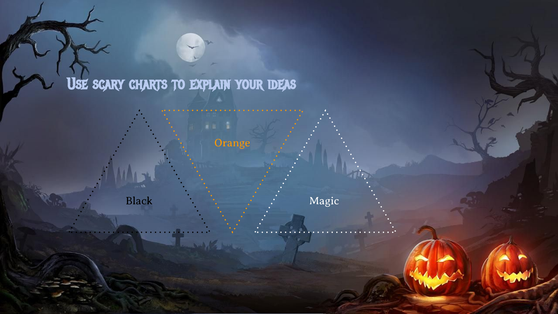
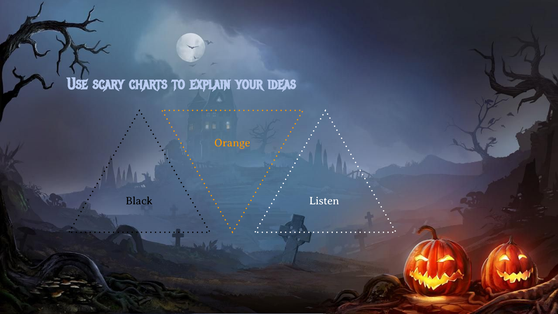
Magic: Magic -> Listen
